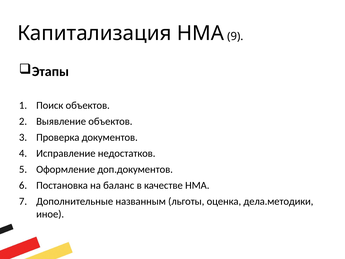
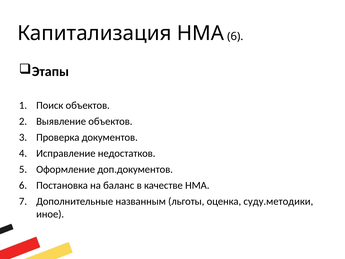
НМА 9: 9 -> 6
дела.методики: дела.методики -> суду.методики
